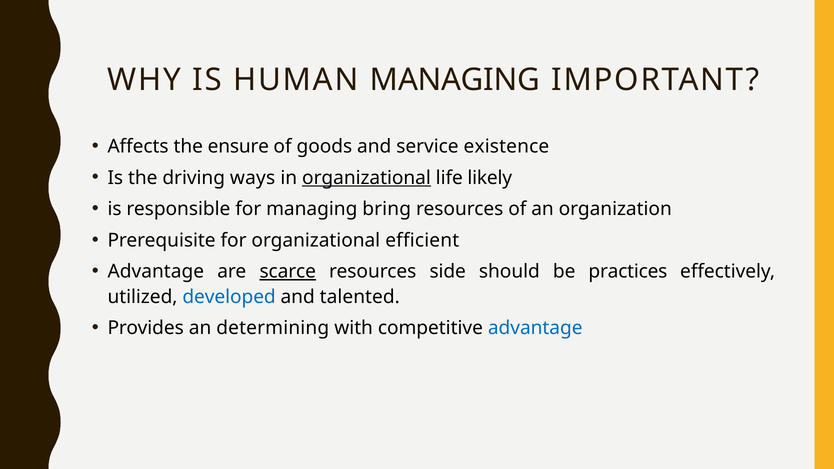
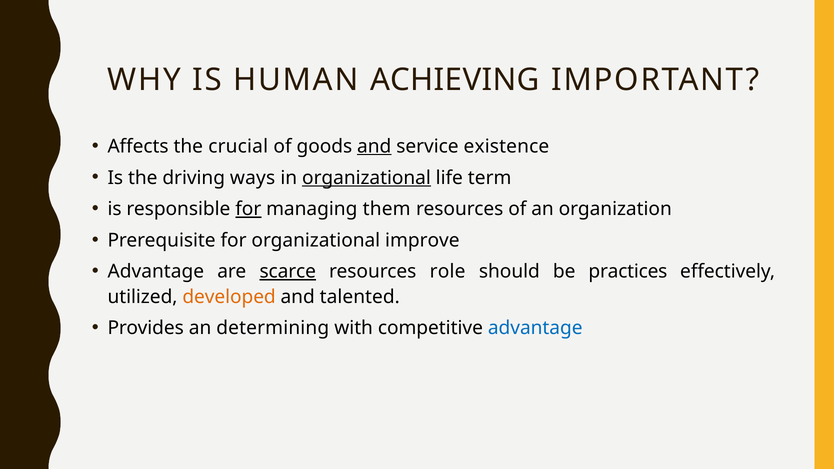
HUMAN MANAGING: MANAGING -> ACHIEVING
ensure: ensure -> crucial
and at (374, 146) underline: none -> present
likely: likely -> term
for at (248, 209) underline: none -> present
bring: bring -> them
efficient: efficient -> improve
side: side -> role
developed colour: blue -> orange
